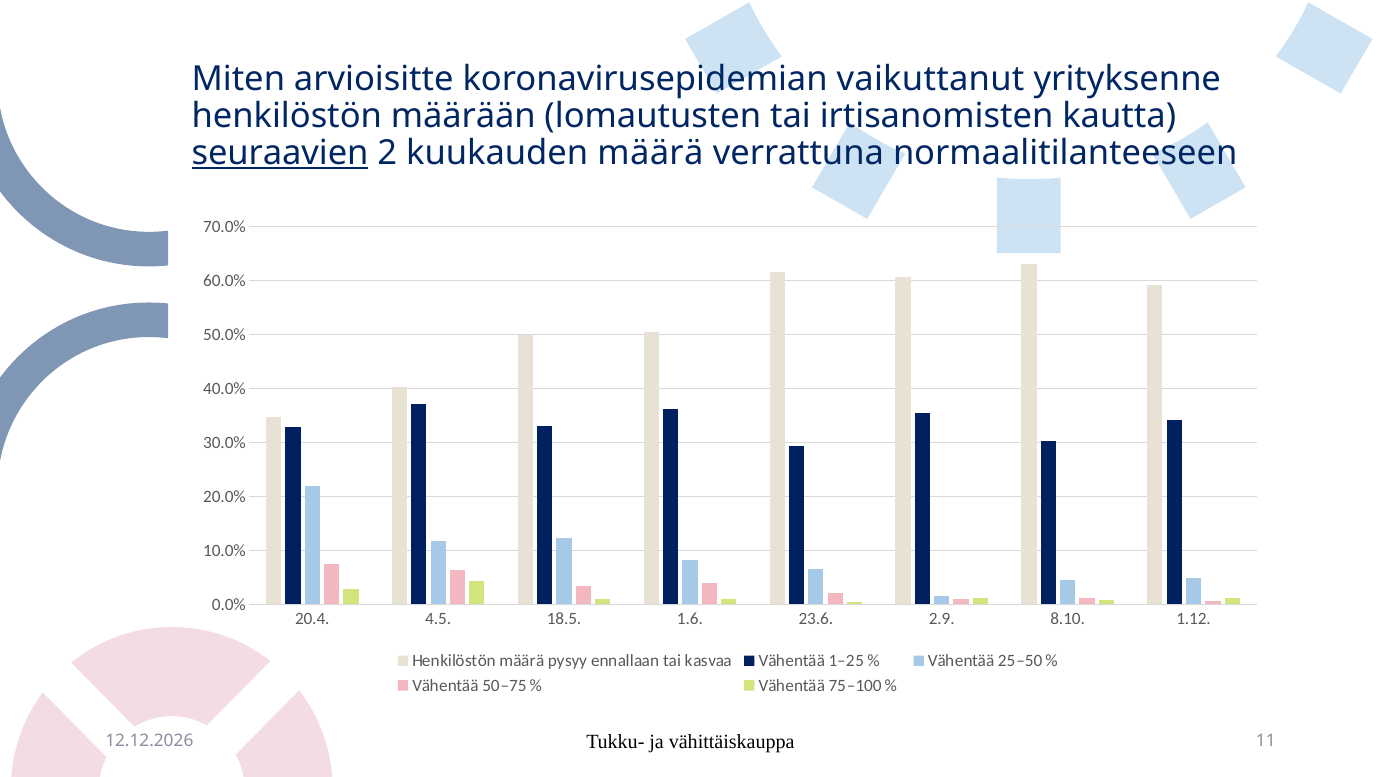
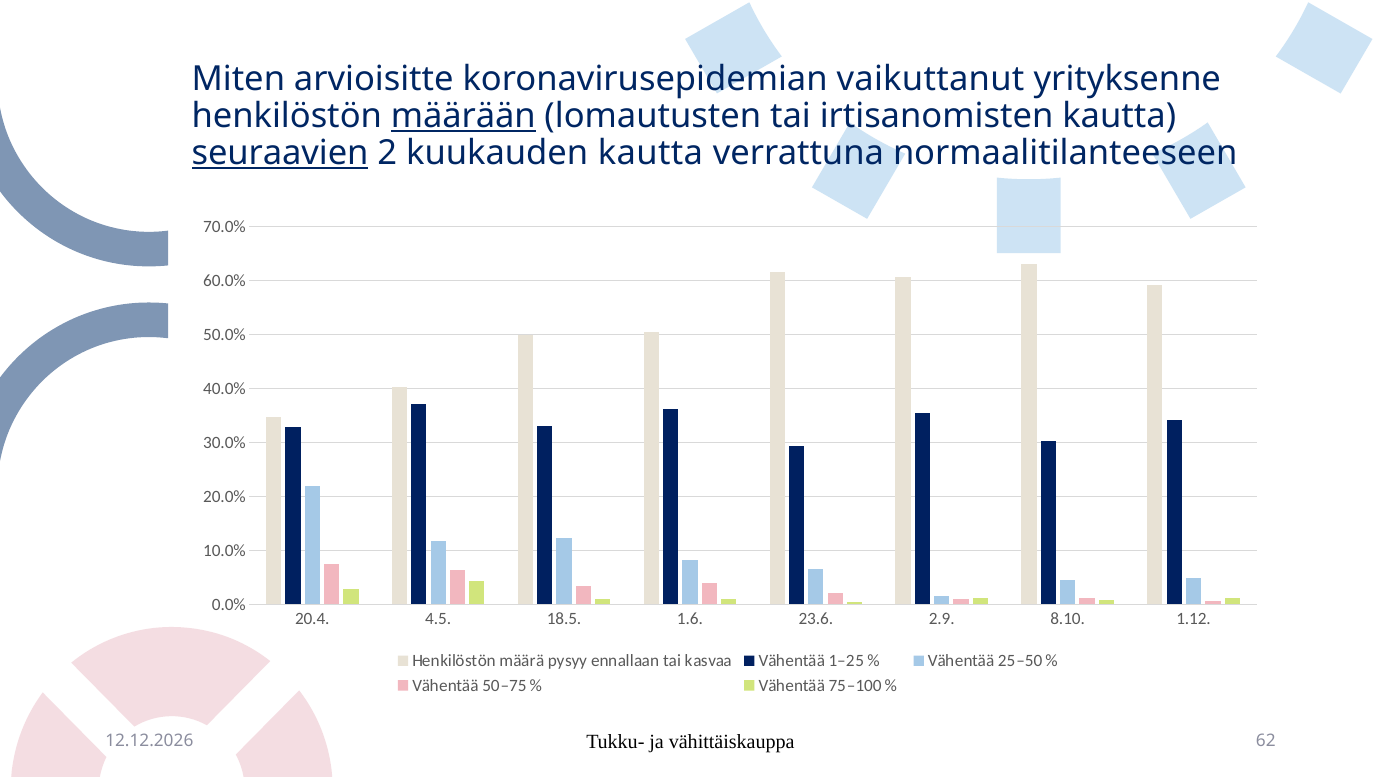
määrään underline: none -> present
kuukauden määrä: määrä -> kautta
11: 11 -> 62
